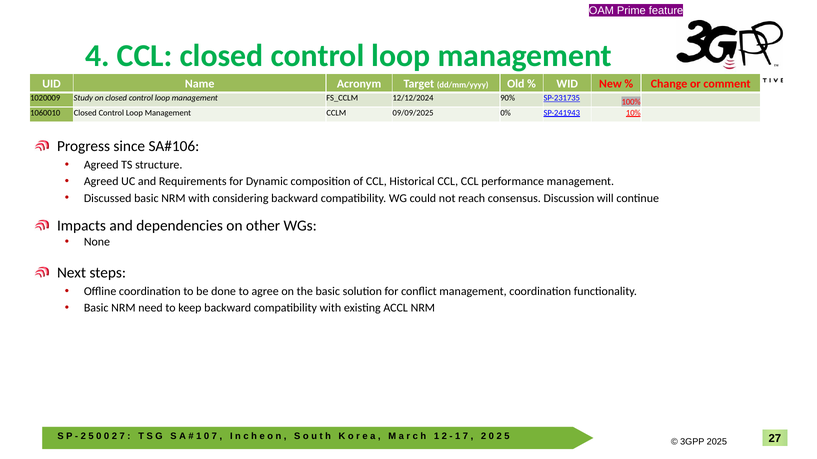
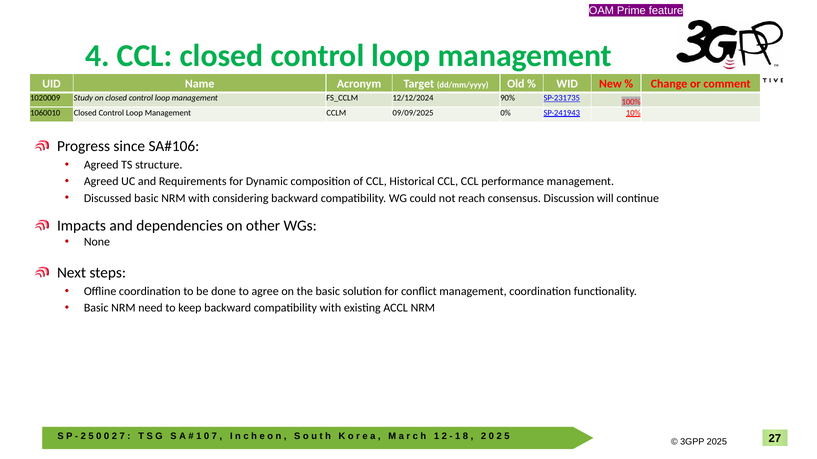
7 at (465, 436): 7 -> 8
